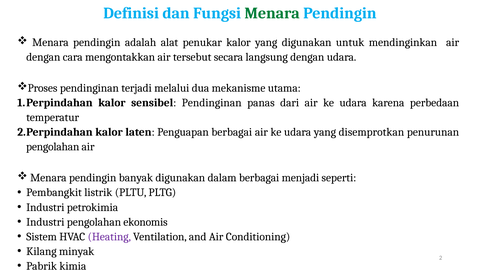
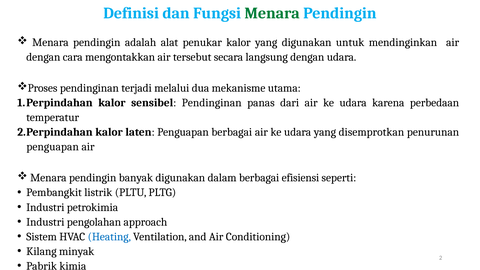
pengolahan at (53, 147): pengolahan -> penguapan
menjadi: menjadi -> efisiensi
ekonomis: ekonomis -> approach
Heating colour: purple -> blue
